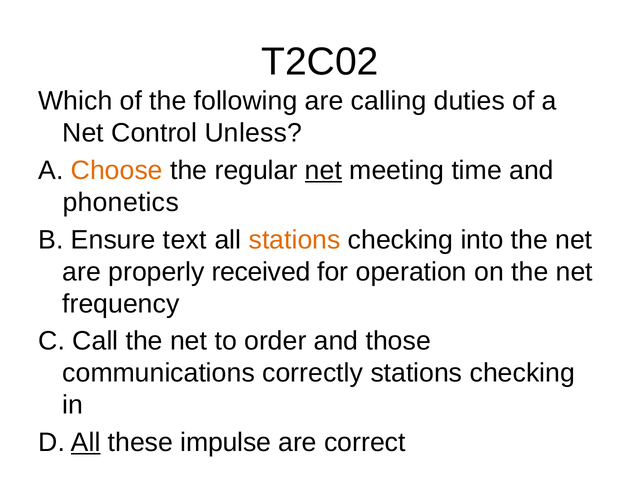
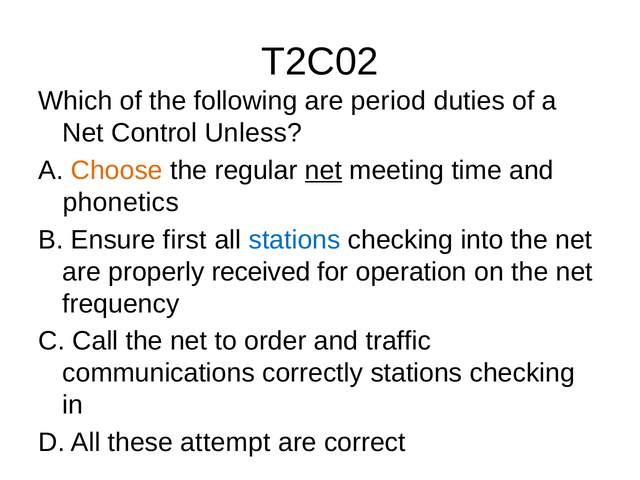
calling: calling -> period
text: text -> first
stations at (295, 240) colour: orange -> blue
those: those -> traffic
All at (86, 442) underline: present -> none
impulse: impulse -> attempt
